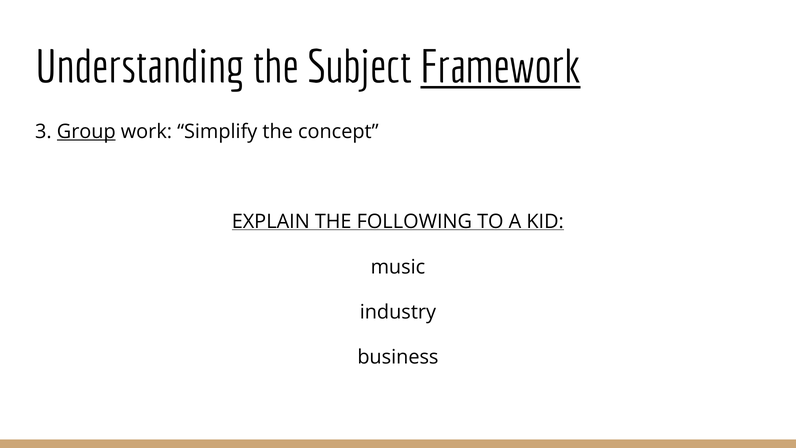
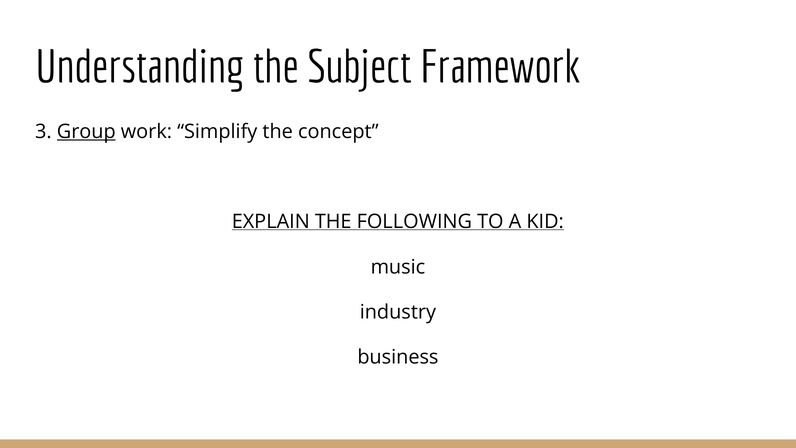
Framework underline: present -> none
